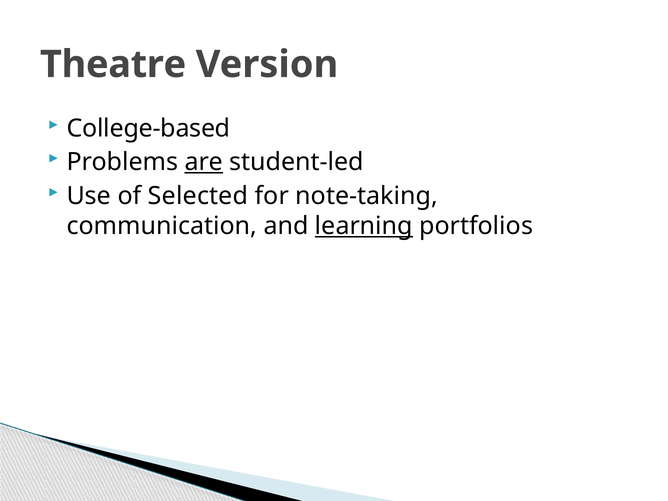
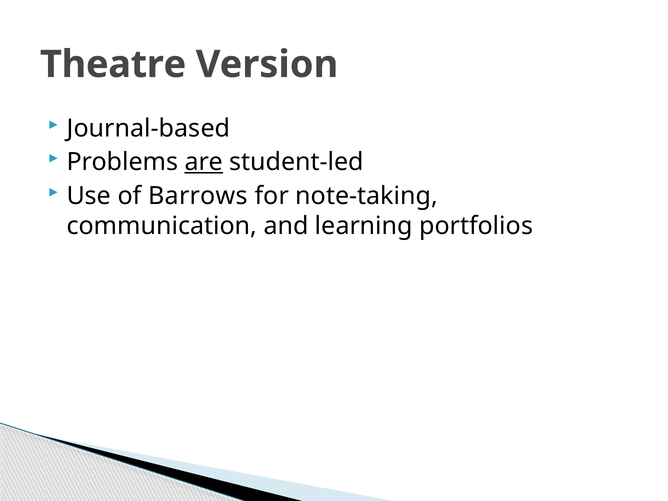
College-based: College-based -> Journal-based
Selected: Selected -> Barrows
learning underline: present -> none
